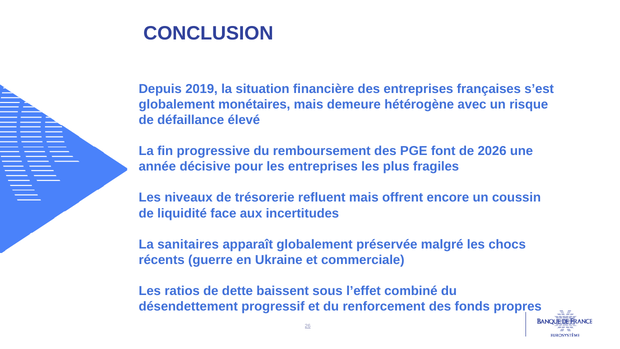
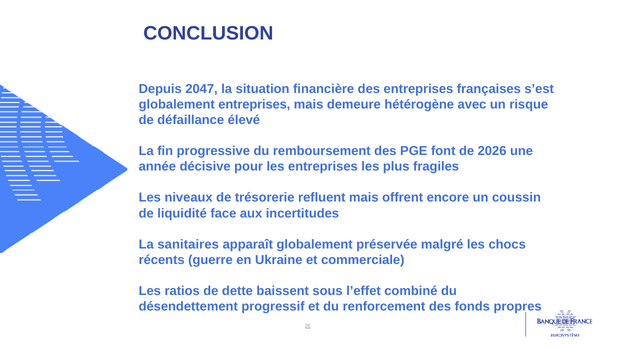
2019: 2019 -> 2047
globalement monétaires: monétaires -> entreprises
